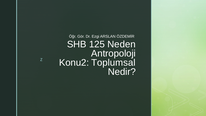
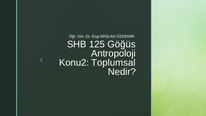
Neden: Neden -> Göğüs
